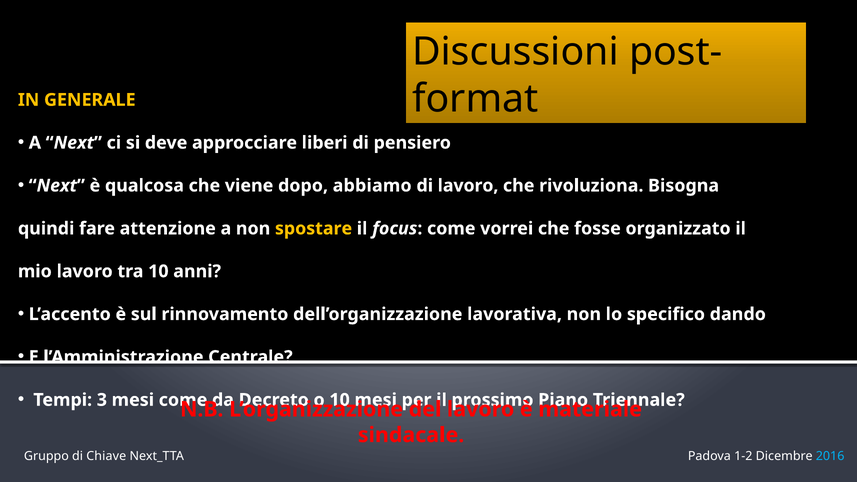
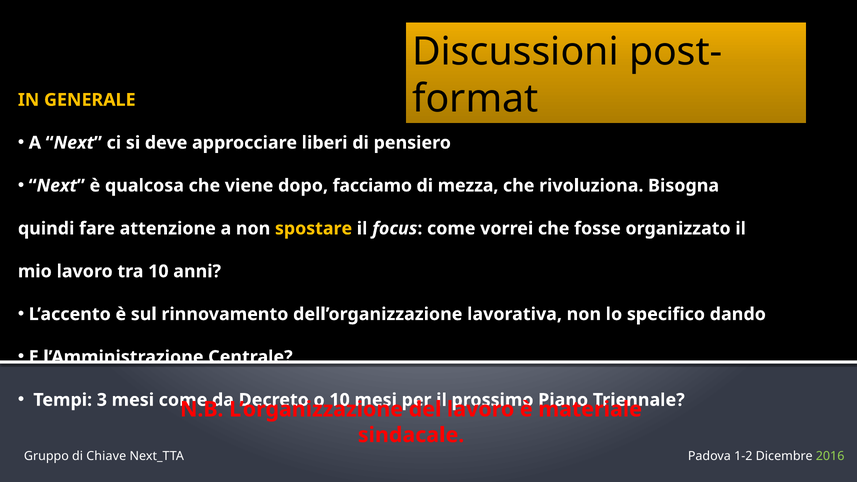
abbiamo: abbiamo -> facciamo
di lavoro: lavoro -> mezza
2016 colour: light blue -> light green
